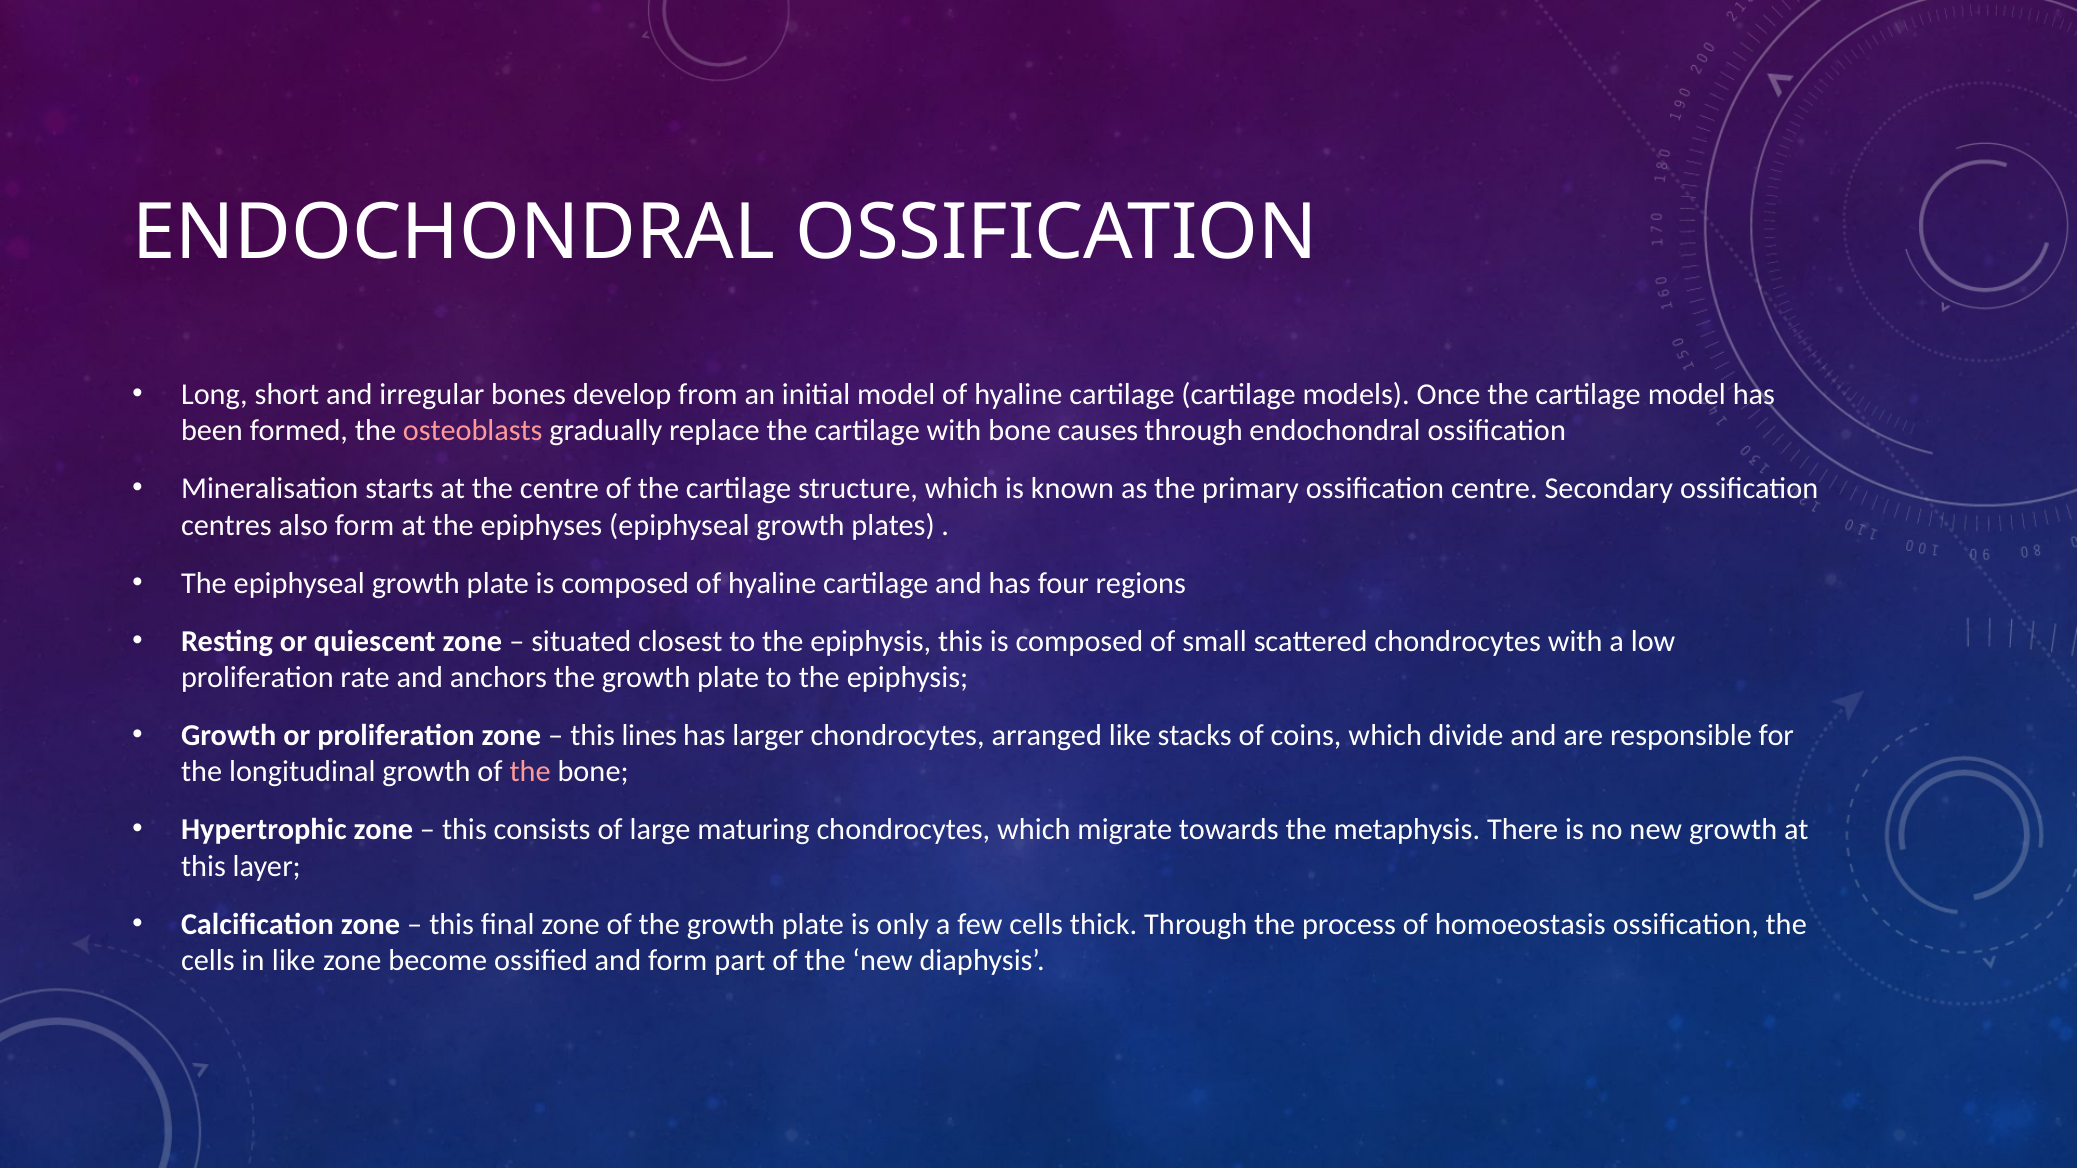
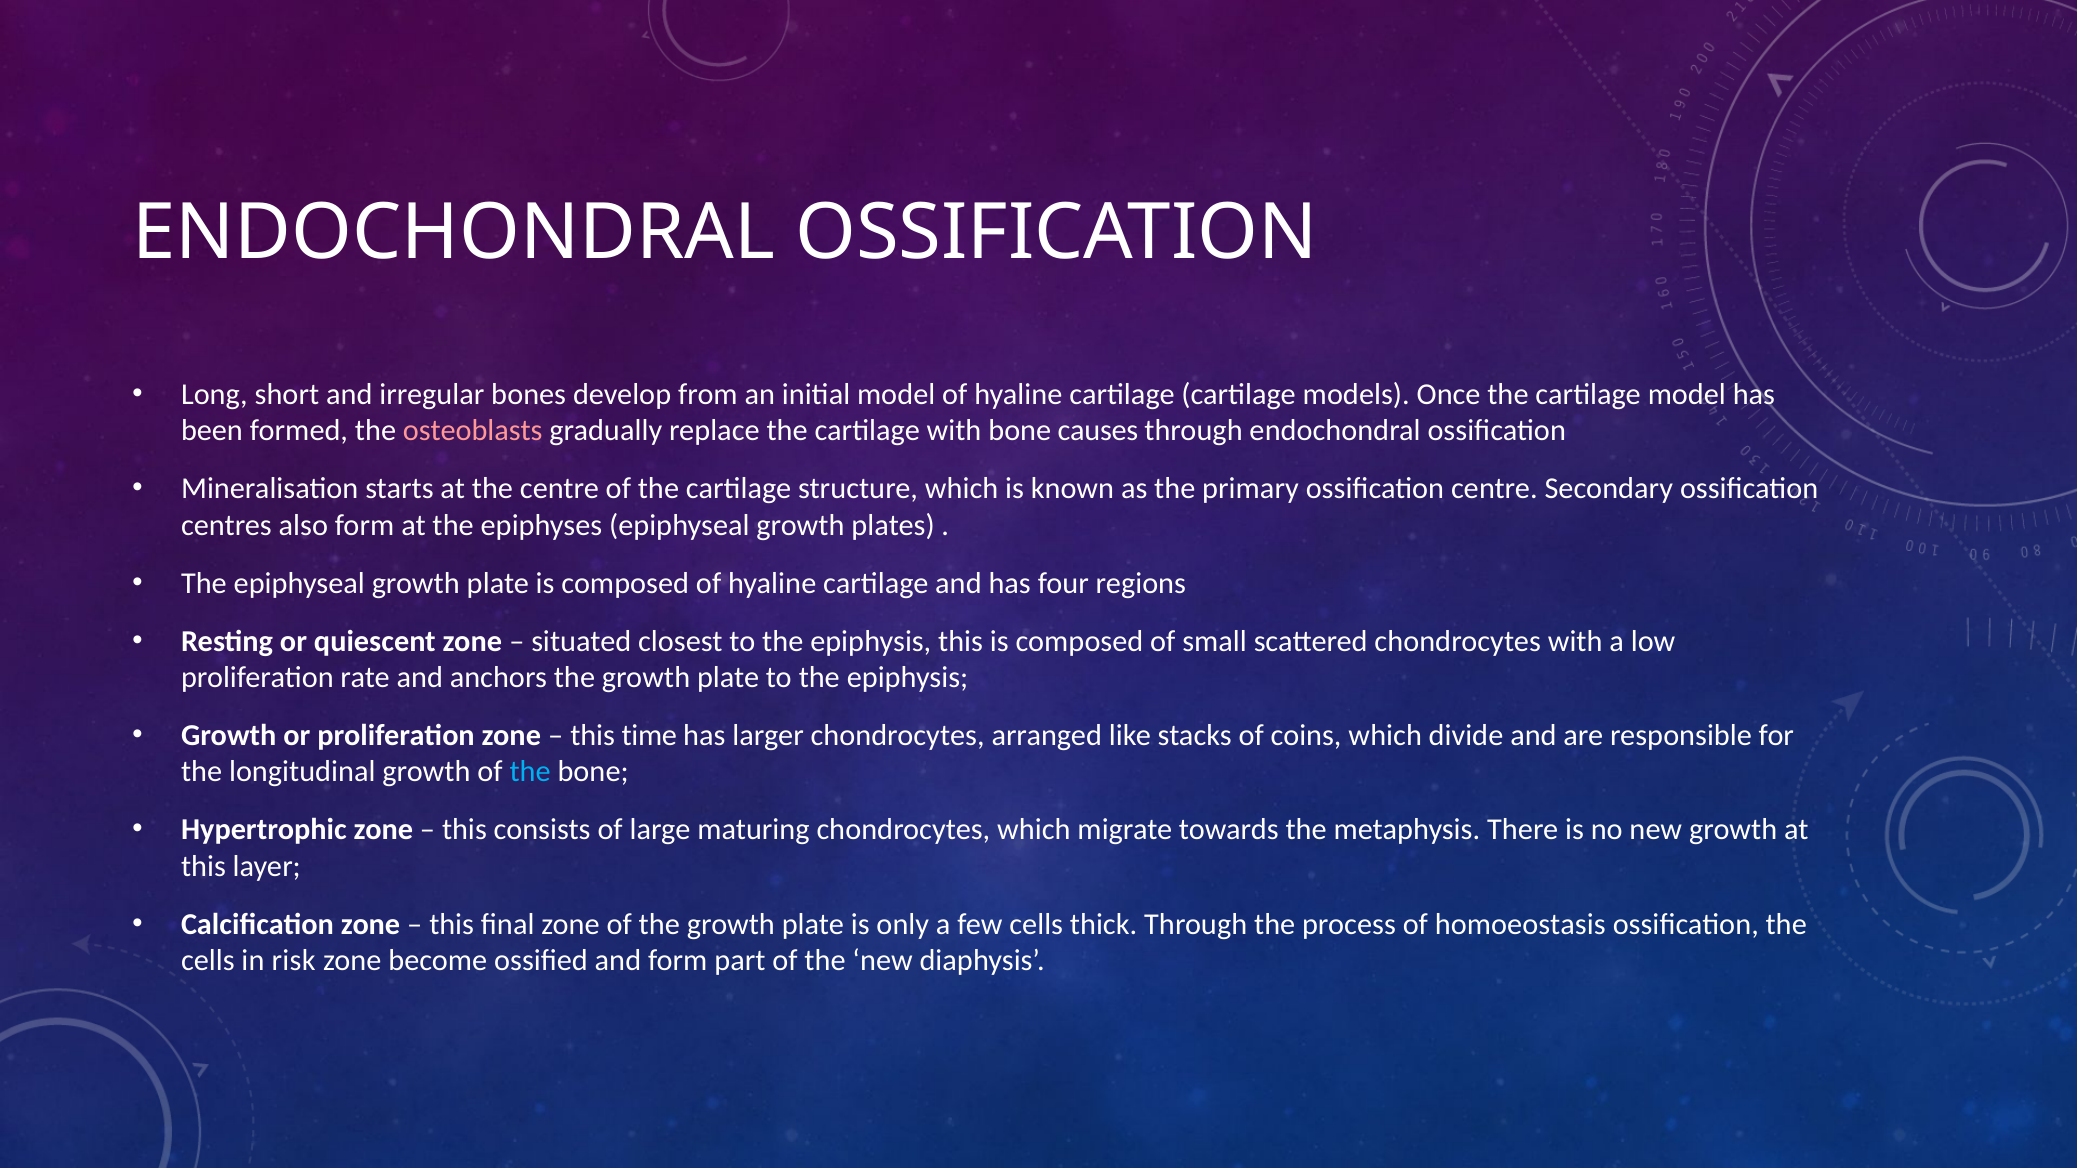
lines: lines -> time
the at (530, 772) colour: pink -> light blue
in like: like -> risk
